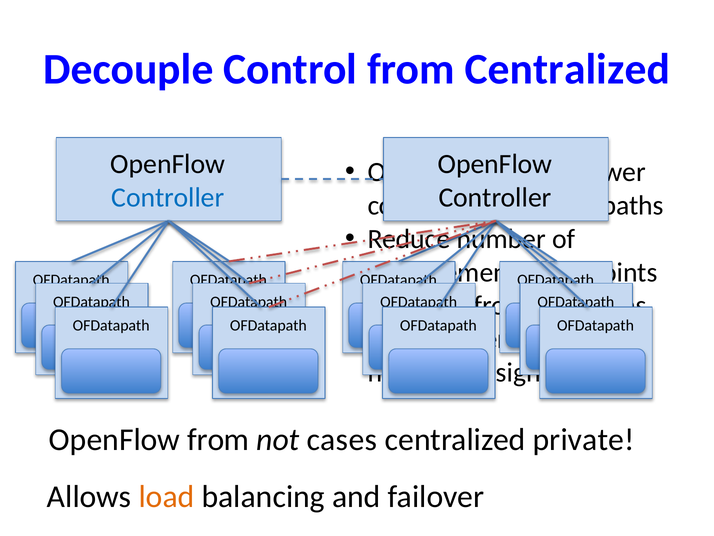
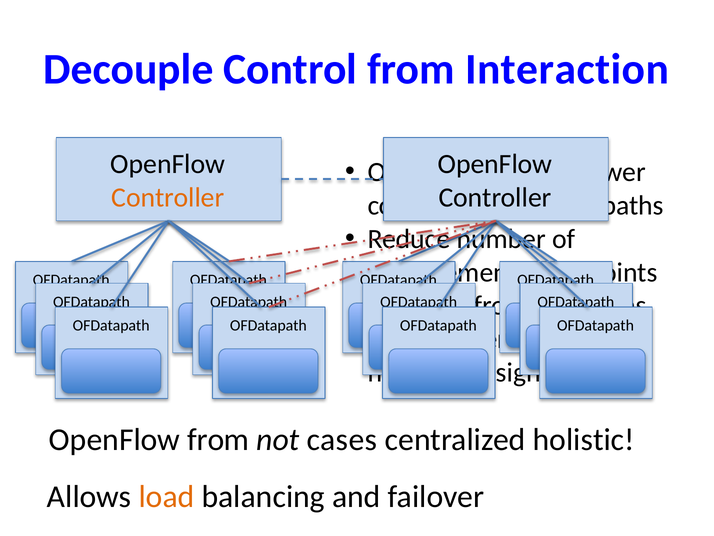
from Centralized: Centralized -> Interaction
Controller at (168, 197) colour: blue -> orange
private: private -> holistic
